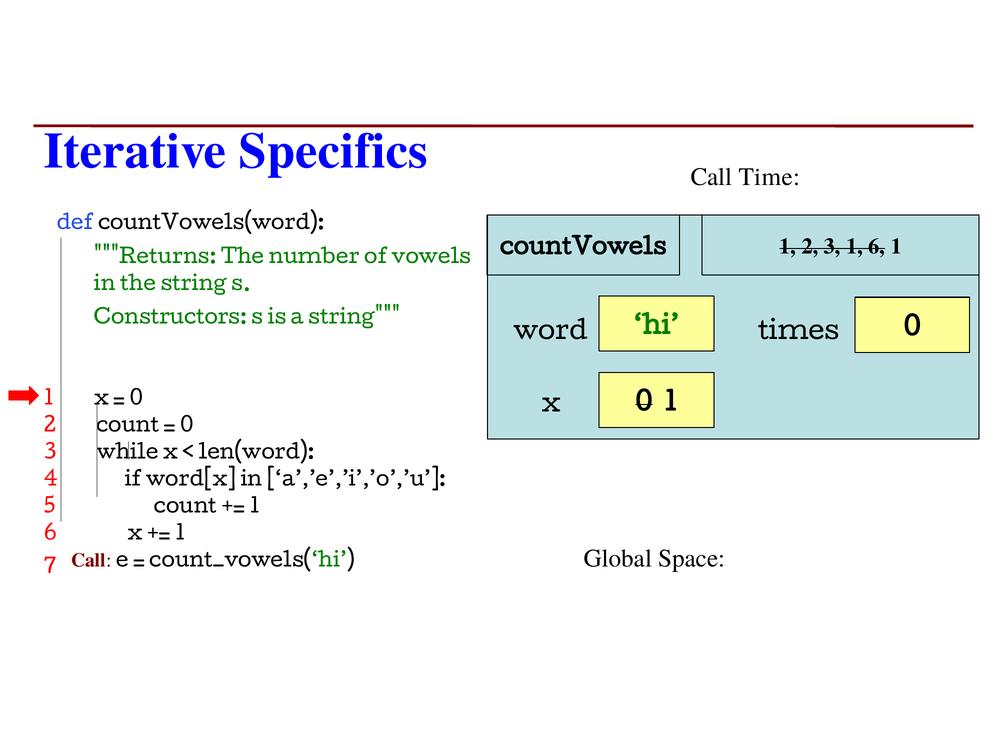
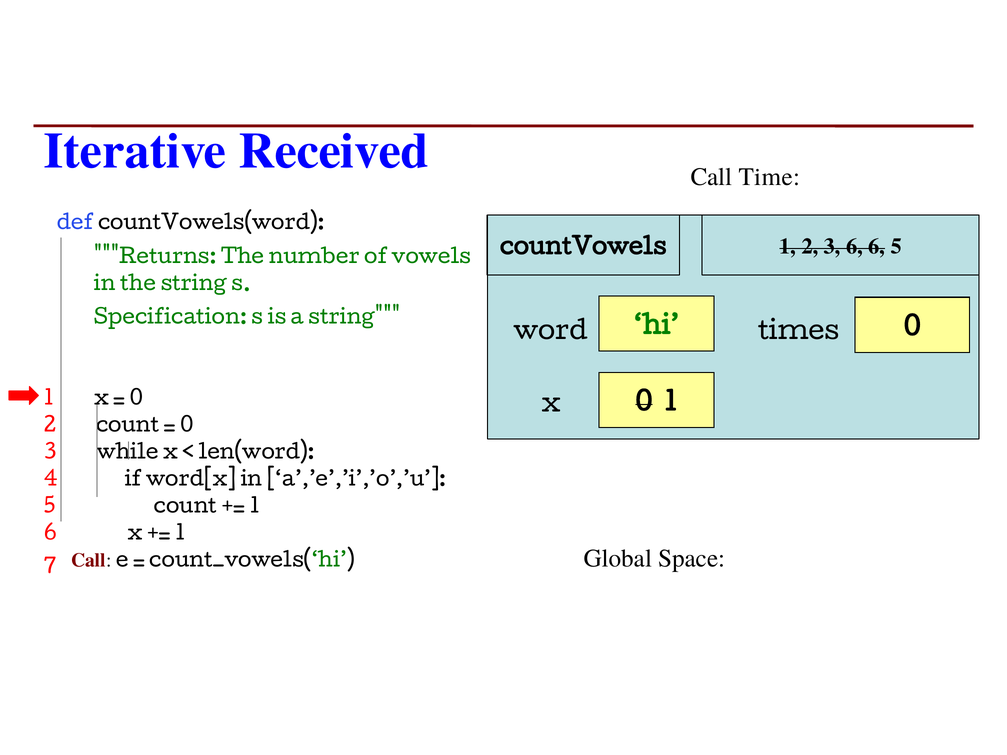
Specifics: Specifics -> Received
3 1: 1 -> 6
6 1: 1 -> 5
Constructors: Constructors -> Specification
